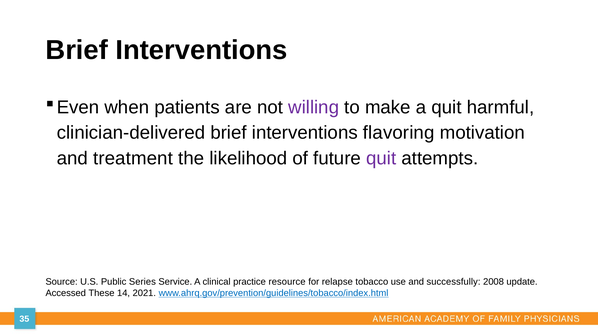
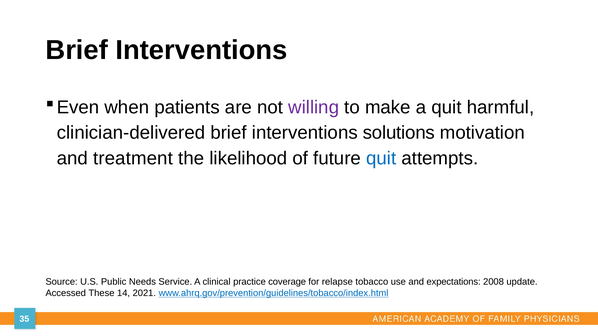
flavoring: flavoring -> solutions
quit at (381, 159) colour: purple -> blue
Series: Series -> Needs
resource: resource -> coverage
successfully: successfully -> expectations
